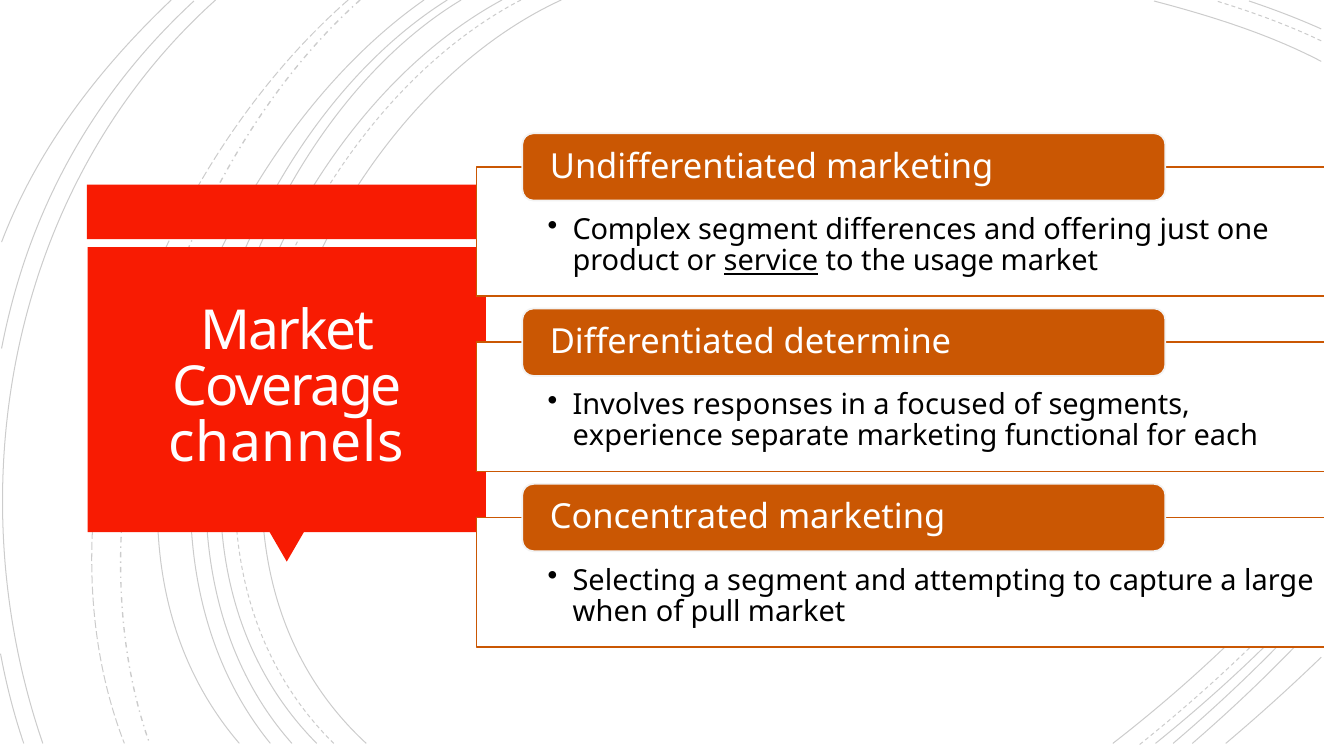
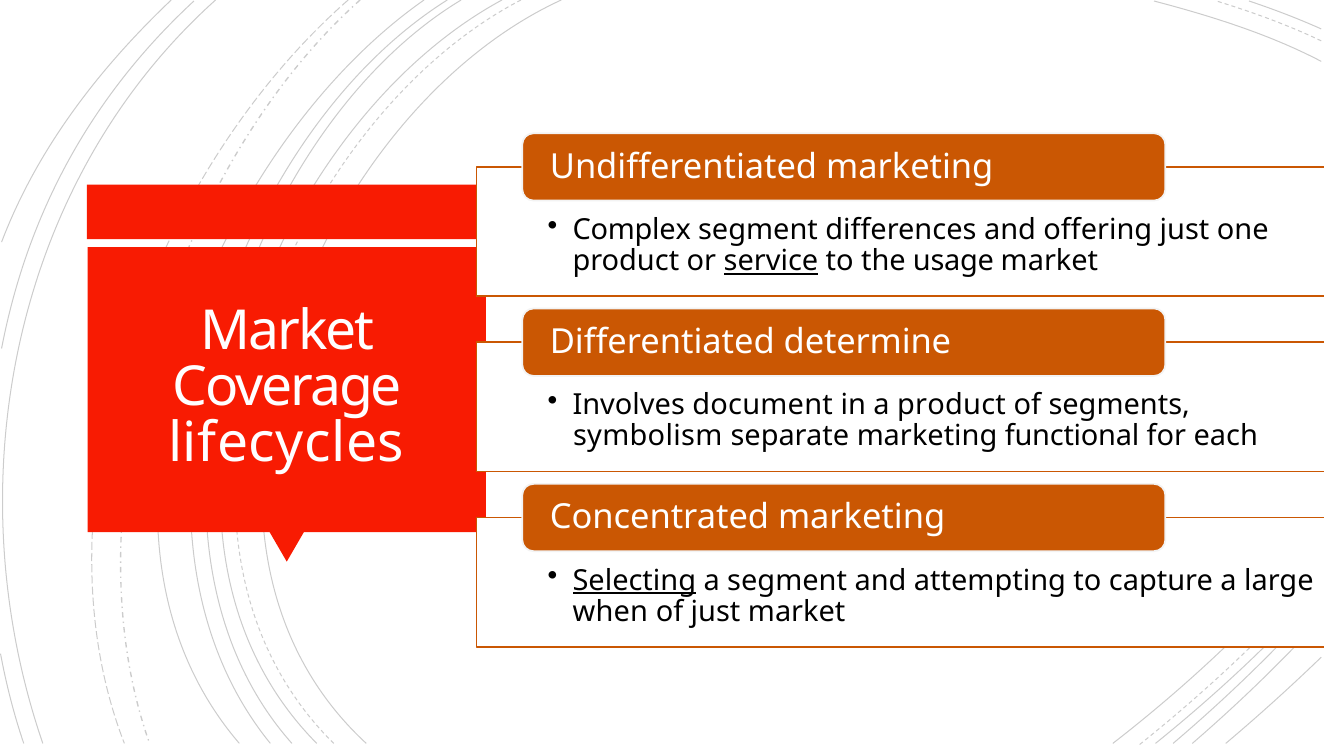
responses: responses -> document
a focused: focused -> product
channels: channels -> lifecycles
experience: experience -> symbolism
Selecting underline: none -> present
of pull: pull -> just
